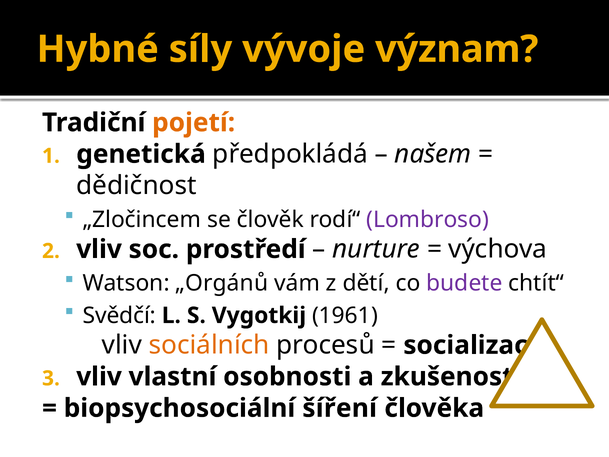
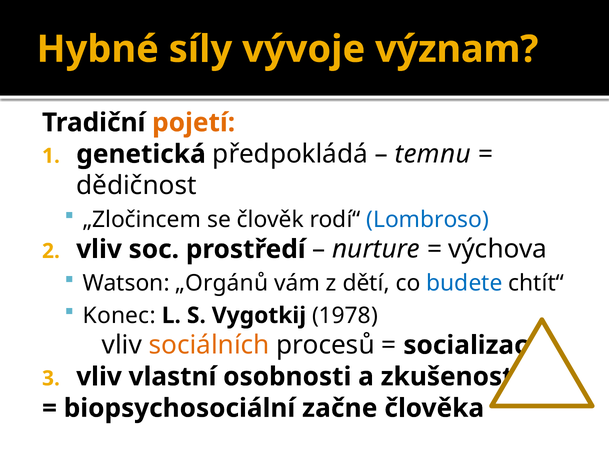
našem: našem -> temnu
Lombroso colour: purple -> blue
budete colour: purple -> blue
Svědčí: Svědčí -> Konec
1961: 1961 -> 1978
šíření: šíření -> začne
